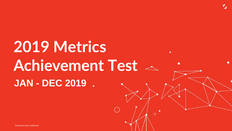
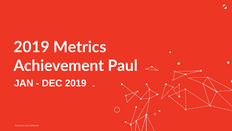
Test: Test -> Paul
